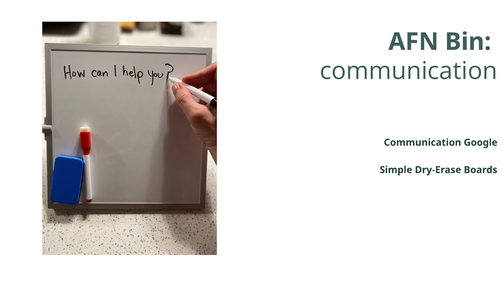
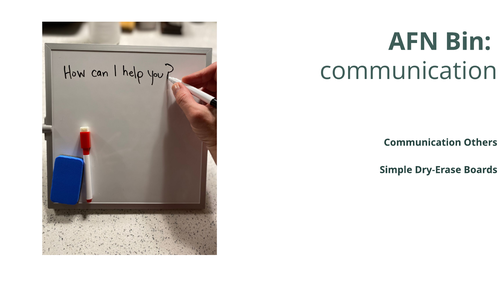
Google: Google -> Others
